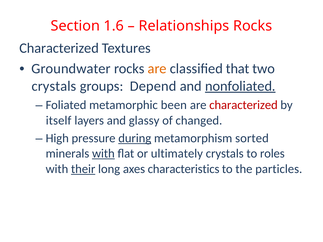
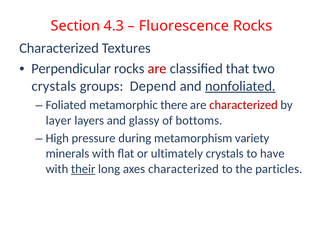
1.6: 1.6 -> 4.3
Relationships: Relationships -> Fluorescence
Groundwater: Groundwater -> Perpendicular
are at (157, 69) colour: orange -> red
been: been -> there
itself: itself -> layer
changed: changed -> bottoms
during underline: present -> none
sorted: sorted -> variety
with at (103, 154) underline: present -> none
roles: roles -> have
axes characteristics: characteristics -> characterized
